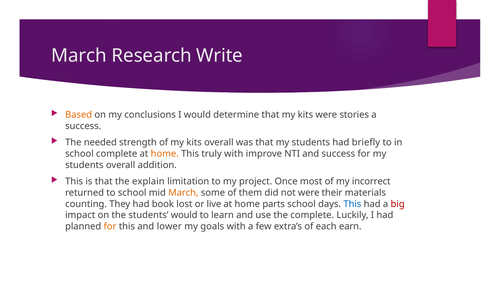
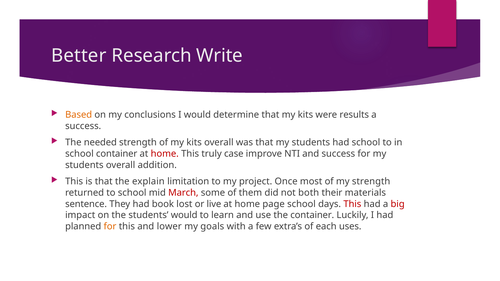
March at (79, 56): March -> Better
stories: stories -> results
had briefly: briefly -> school
school complete: complete -> container
home at (165, 154) colour: orange -> red
truly with: with -> case
my incorrect: incorrect -> strength
March at (183, 193) colour: orange -> red
not were: were -> both
counting: counting -> sentence
parts: parts -> page
This at (352, 204) colour: blue -> red
the complete: complete -> container
earn: earn -> uses
